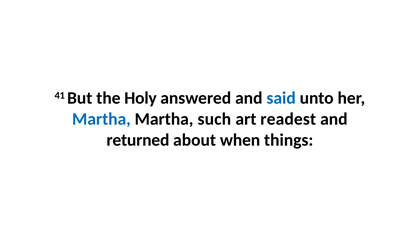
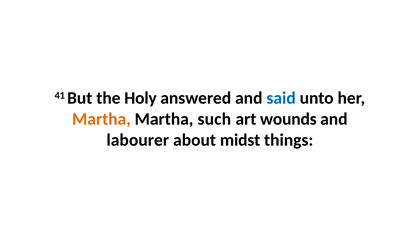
Martha at (101, 119) colour: blue -> orange
readest: readest -> wounds
returned: returned -> labourer
when: when -> midst
